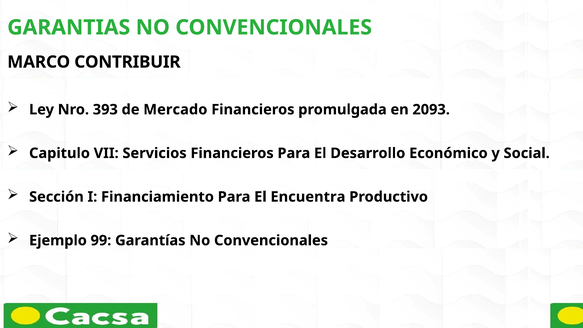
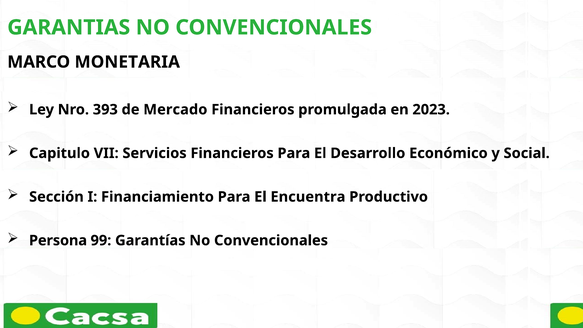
CONTRIBUIR: CONTRIBUIR -> MONETARIA
2093: 2093 -> 2023
Ejemplo: Ejemplo -> Persona
